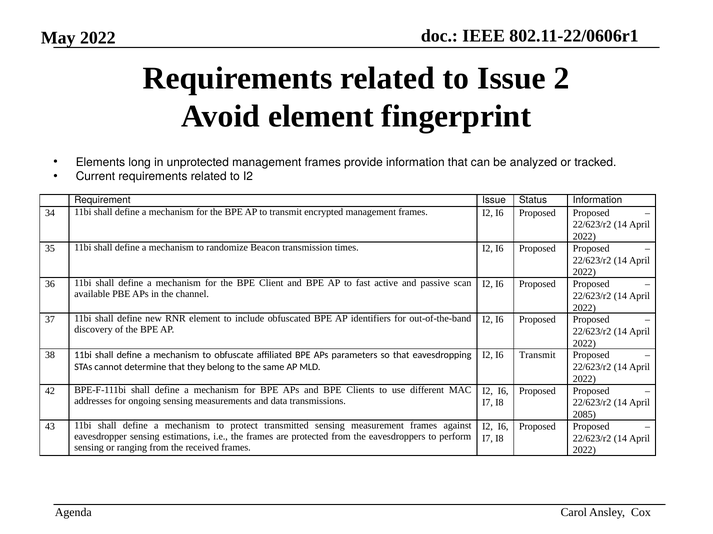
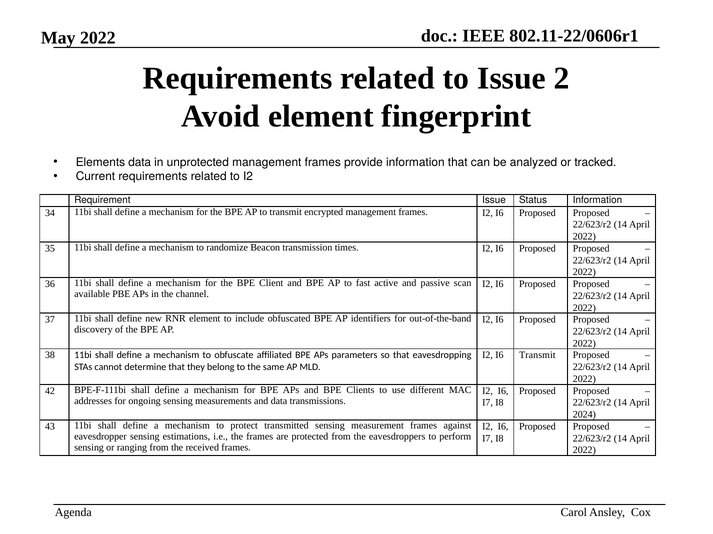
Elements long: long -> data
2085: 2085 -> 2024
